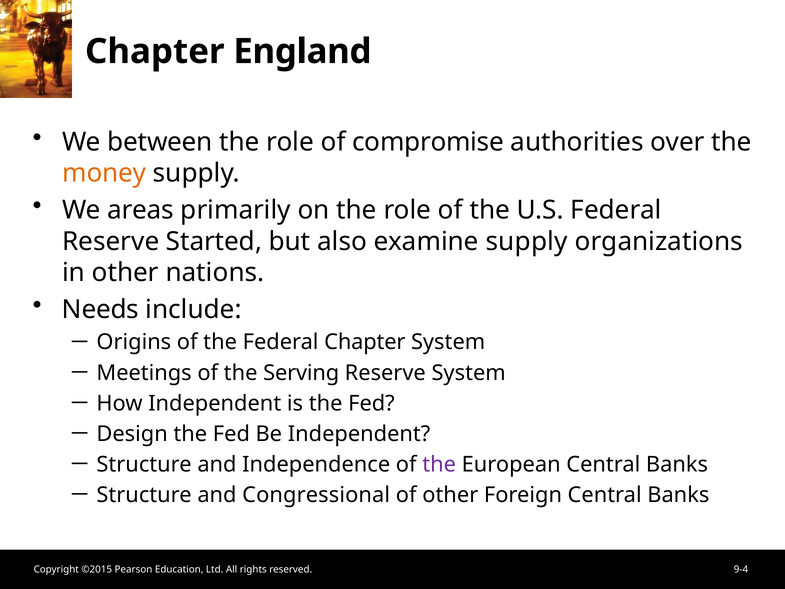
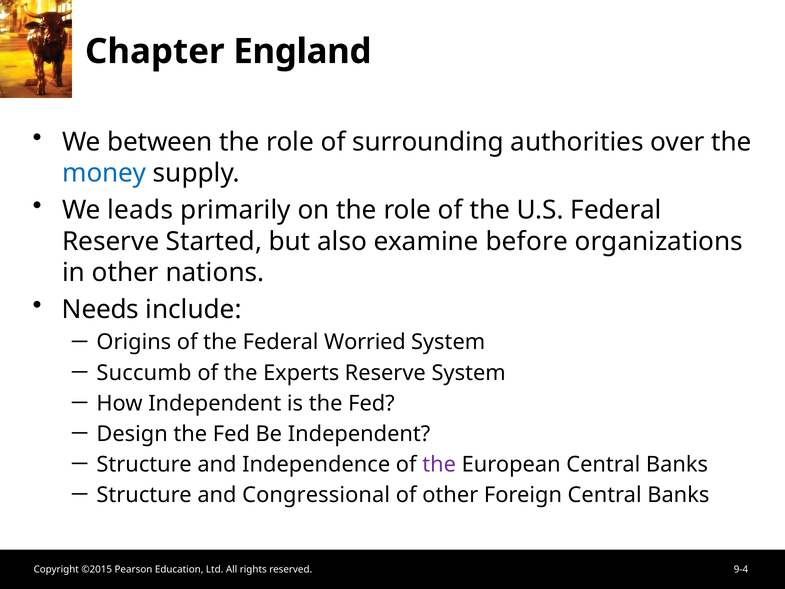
compromise: compromise -> surrounding
money colour: orange -> blue
areas: areas -> leads
examine supply: supply -> before
Federal Chapter: Chapter -> Worried
Meetings: Meetings -> Succumb
Serving: Serving -> Experts
